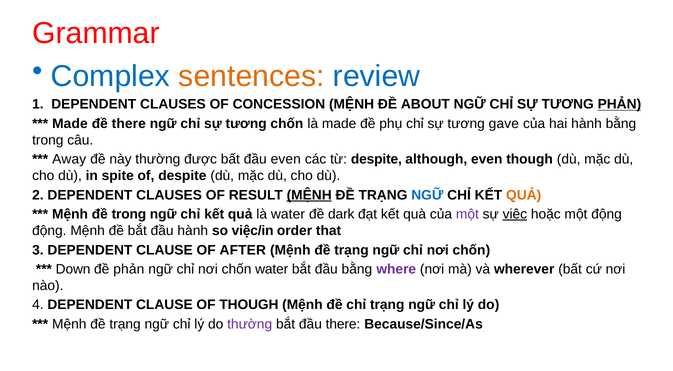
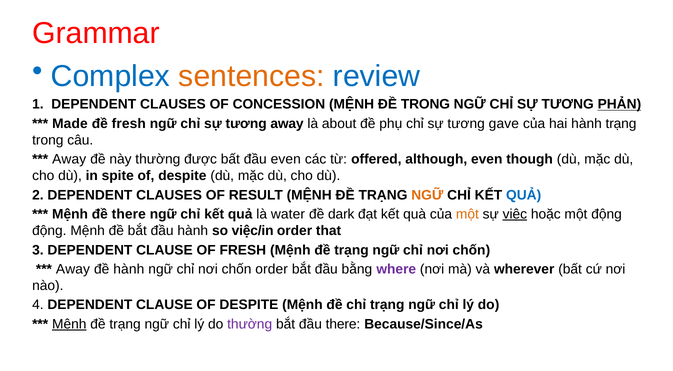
ĐỀ ABOUT: ABOUT -> TRONG
đề there: there -> fresh
tương chốn: chốn -> away
là made: made -> about
hành bằng: bằng -> trạng
từ despite: despite -> offered
MỆNH at (309, 195) underline: present -> none
NGỮ at (427, 195) colour: blue -> orange
QUẢ at (524, 195) colour: orange -> blue
đề trong: trong -> there
một at (467, 214) colour: purple -> orange
OF AFTER: AFTER -> FRESH
Down at (73, 269): Down -> Away
đề phản: phản -> hành
chốn water: water -> order
CLAUSE OF THOUGH: THOUGH -> DESPITE
Mệnh at (69, 324) underline: none -> present
